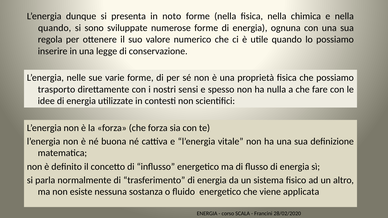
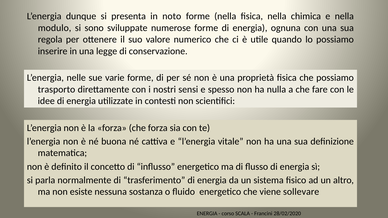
quando at (55, 28): quando -> modulo
applicata: applicata -> sollevare
